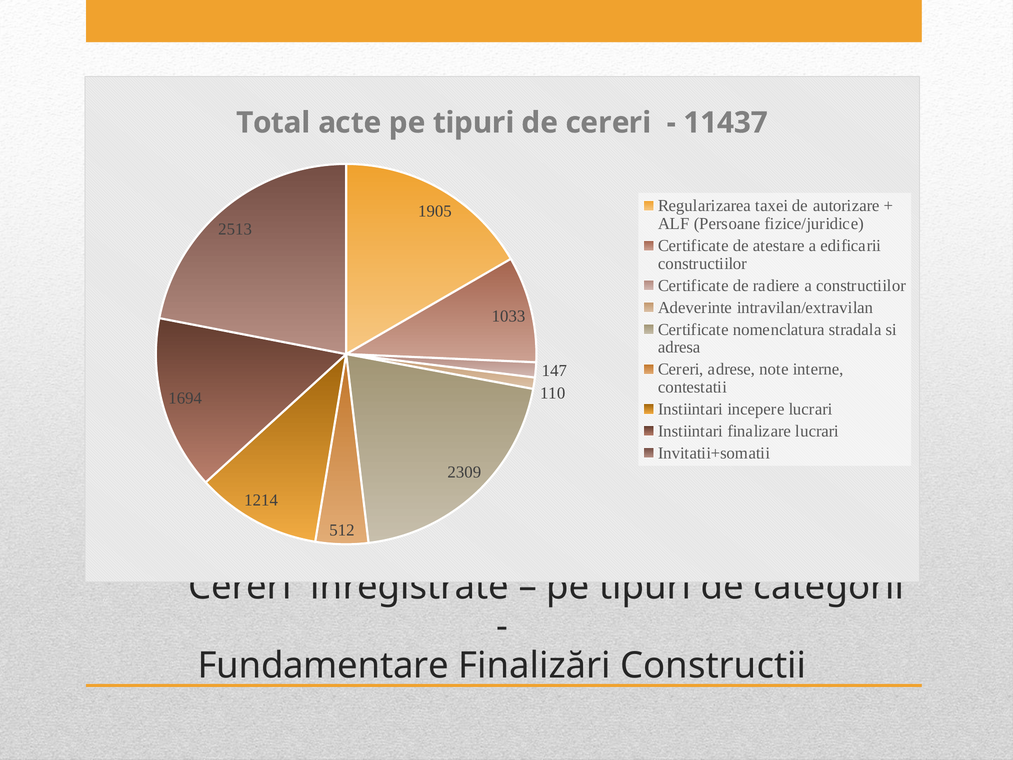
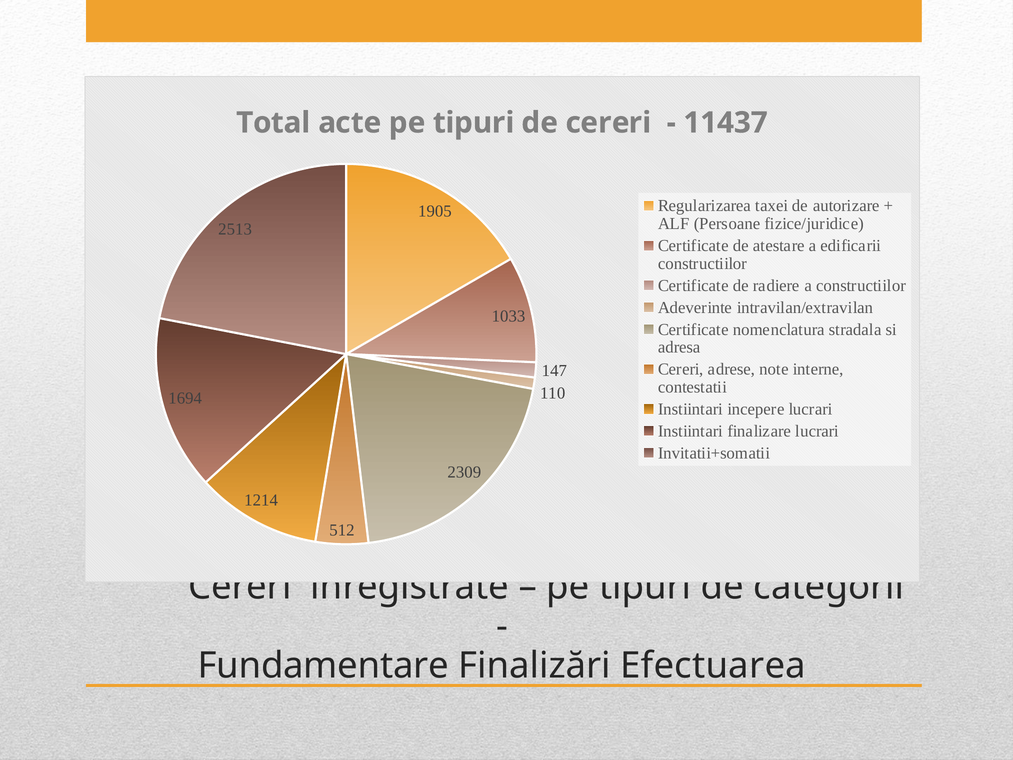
Constructii: Constructii -> Efectuarea
